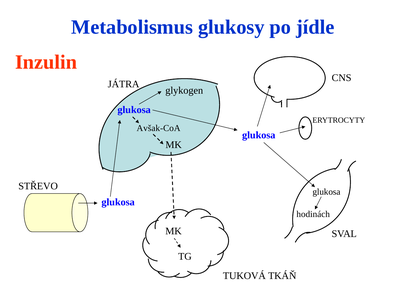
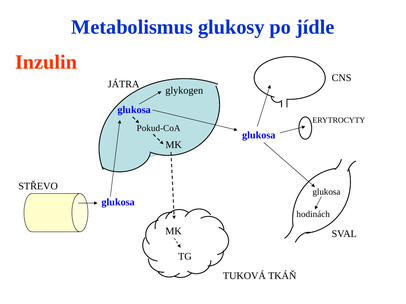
Avšak-CoA: Avšak-CoA -> Pokud-CoA
